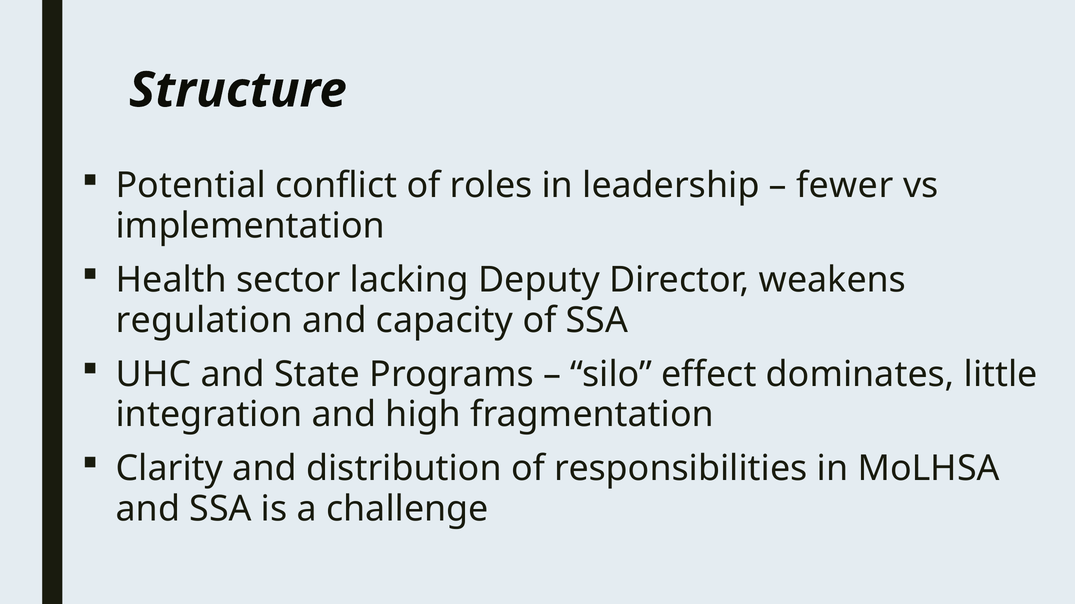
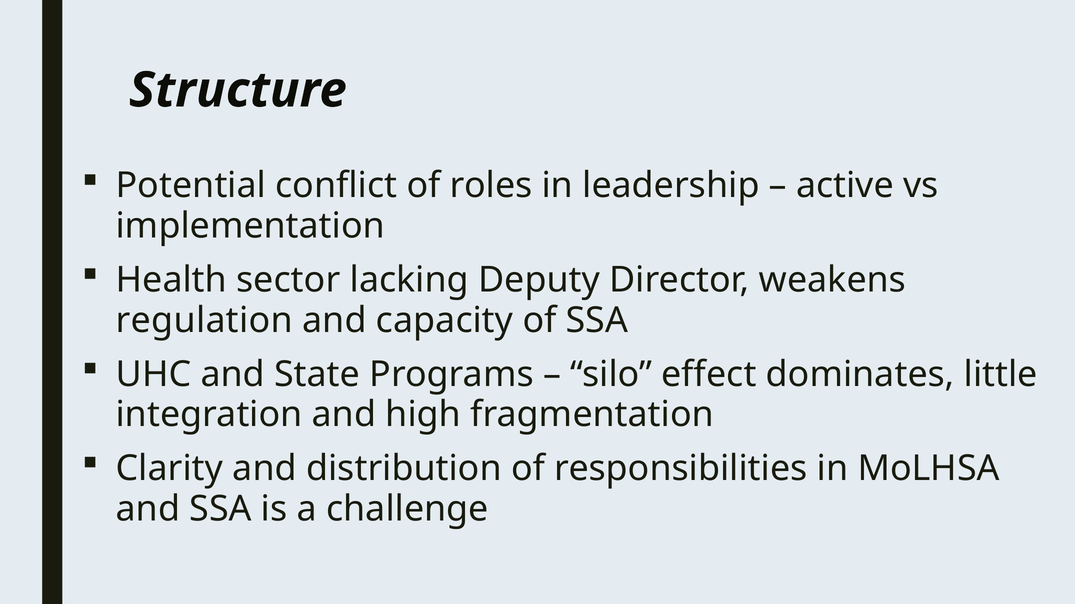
fewer: fewer -> active
